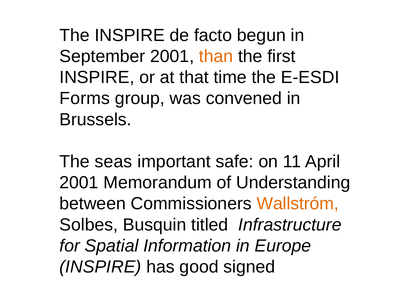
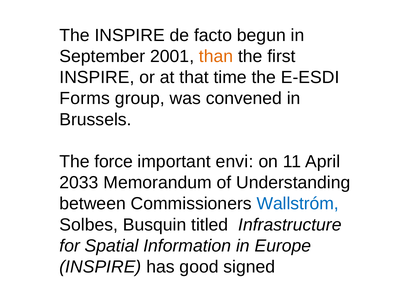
seas: seas -> force
safe: safe -> envi
2001 at (79, 183): 2001 -> 2033
Wallstróm colour: orange -> blue
